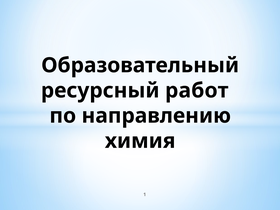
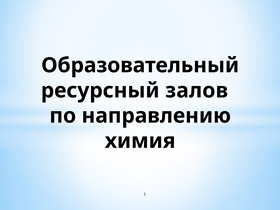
работ: работ -> залов
